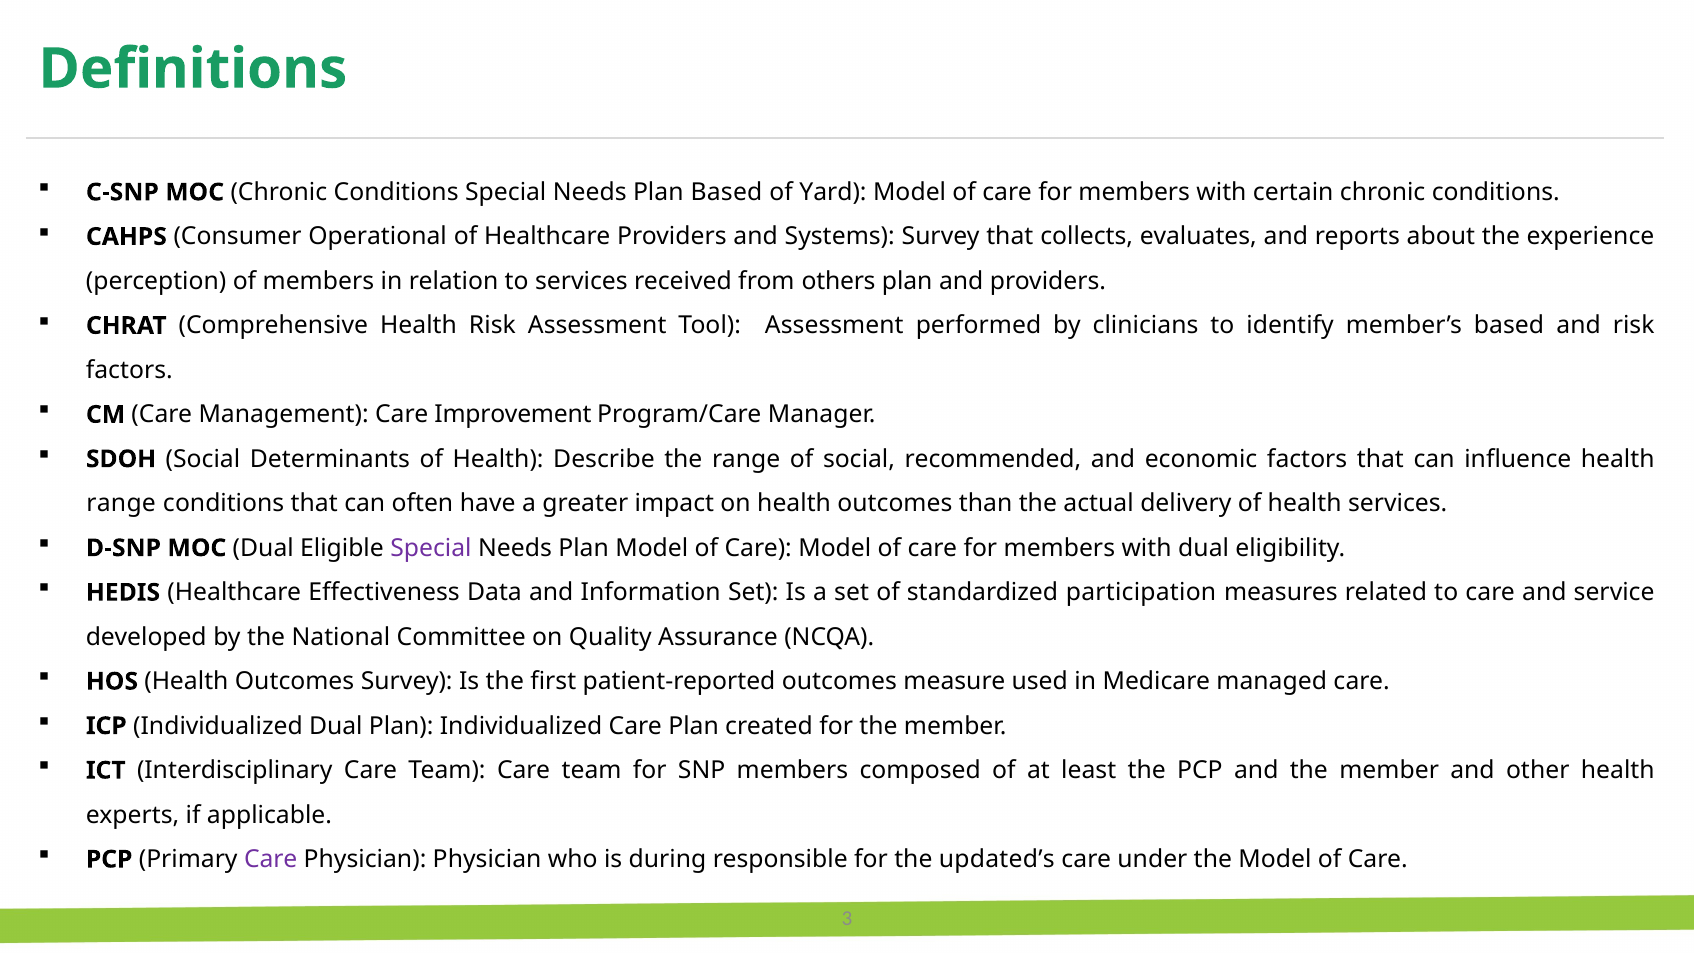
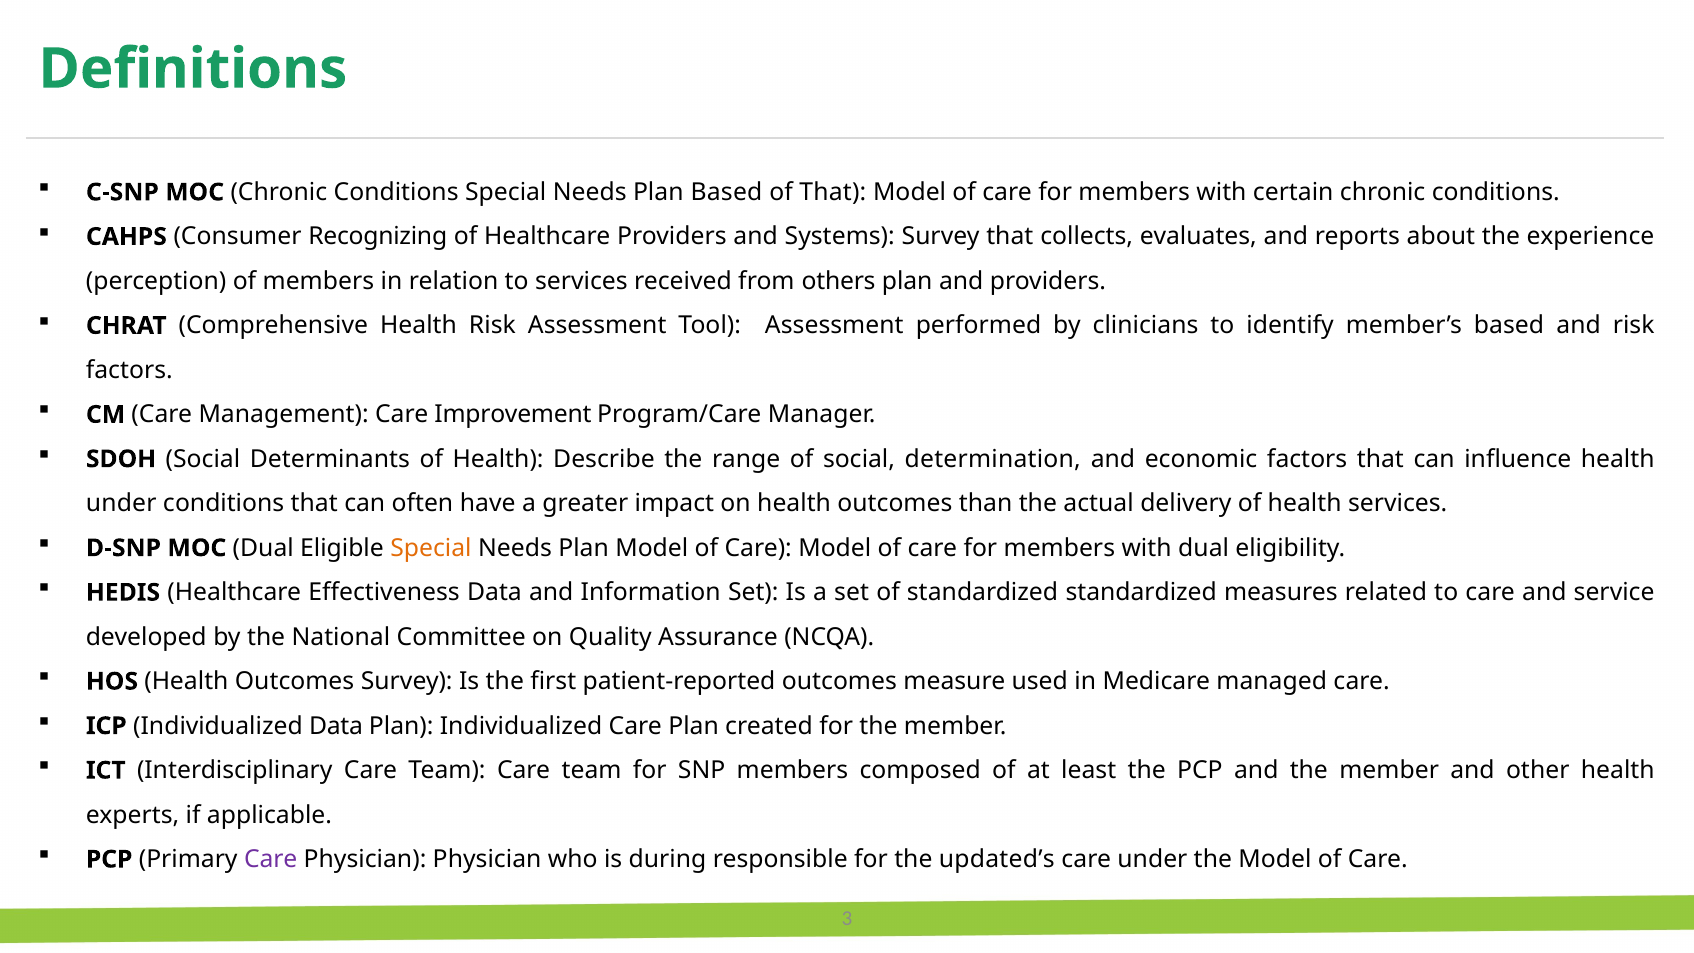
of Yard: Yard -> That
Operational: Operational -> Recognizing
recommended: recommended -> determination
range at (121, 503): range -> under
Special at (431, 548) colour: purple -> orange
standardized participation: participation -> standardized
Individualized Dual: Dual -> Data
